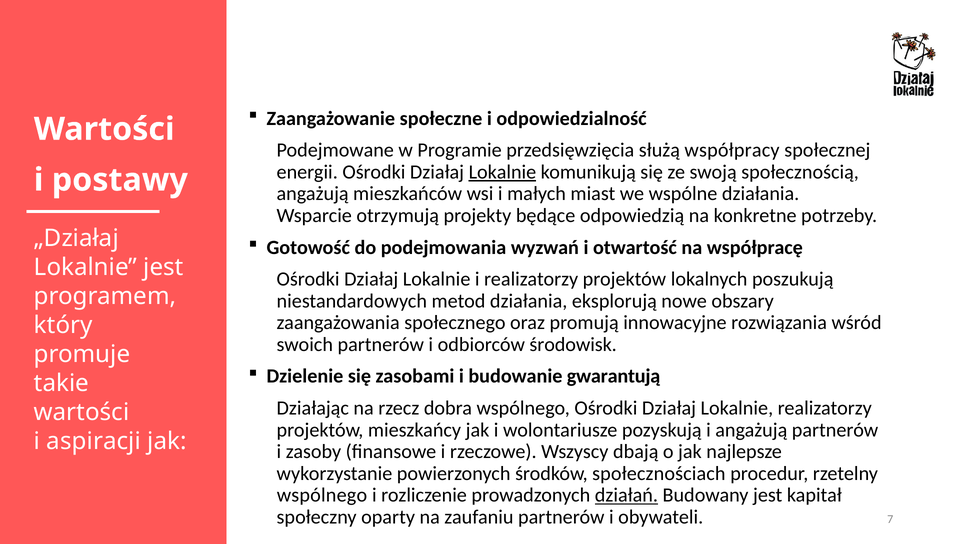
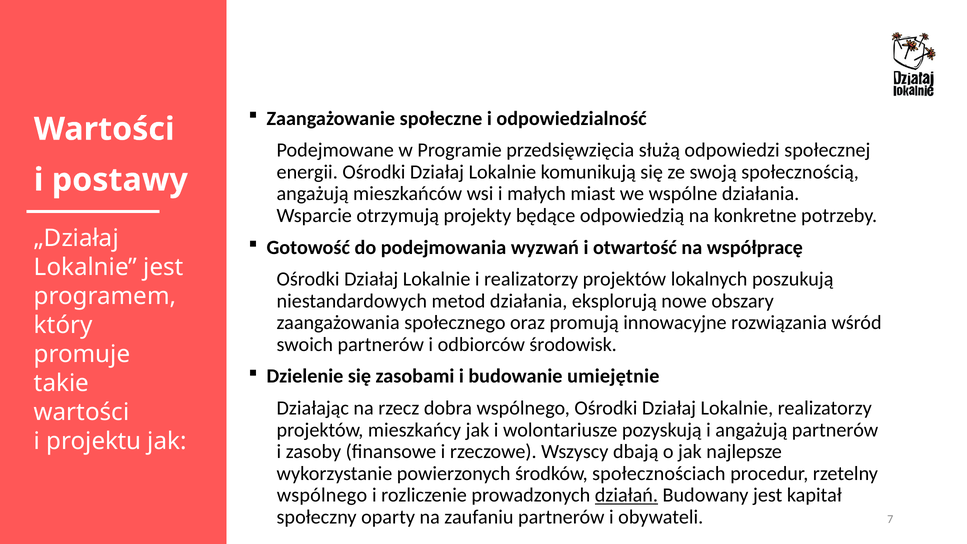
współpracy: współpracy -> odpowiedzi
Lokalnie at (502, 172) underline: present -> none
gwarantują: gwarantują -> umiejętnie
aspiracji: aspiracji -> projektu
